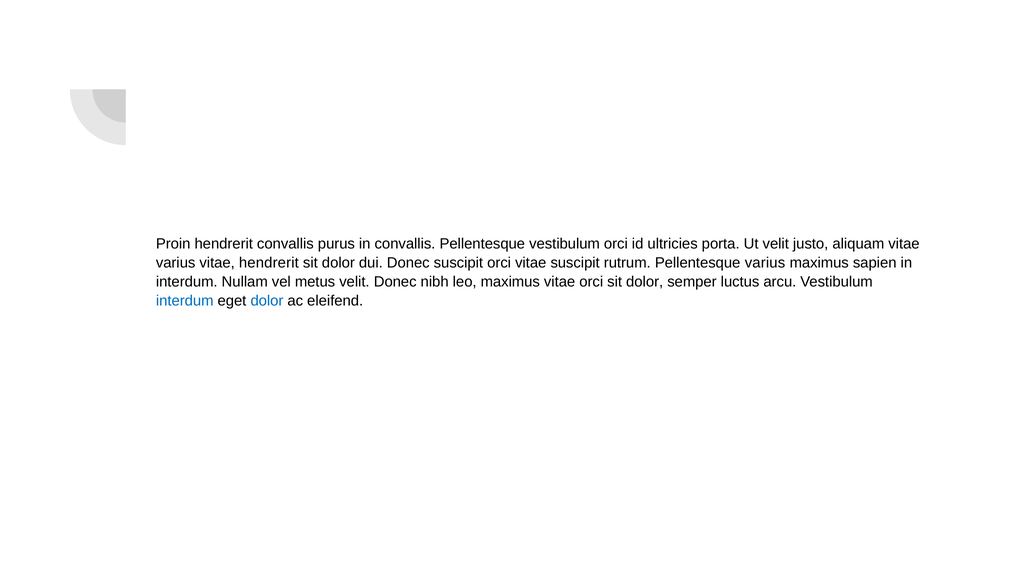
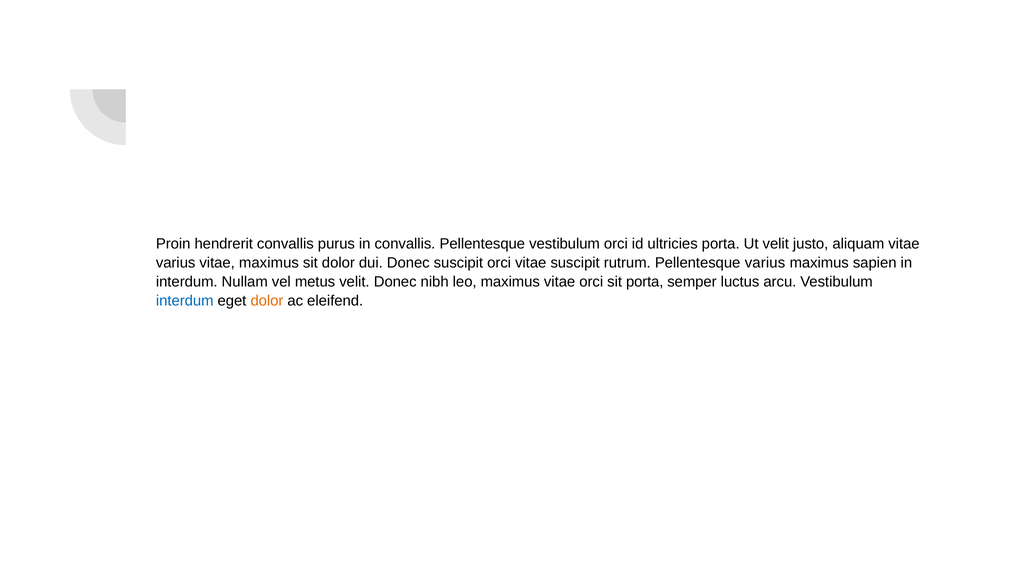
vitae hendrerit: hendrerit -> maximus
orci sit dolor: dolor -> porta
dolor at (267, 301) colour: blue -> orange
